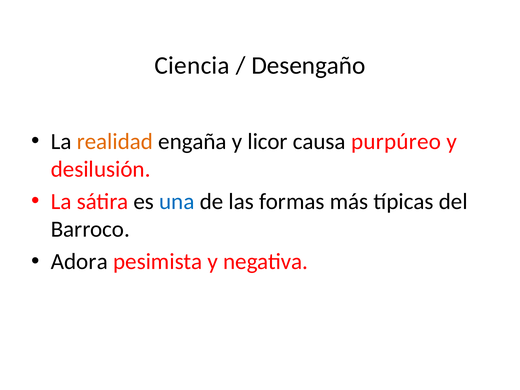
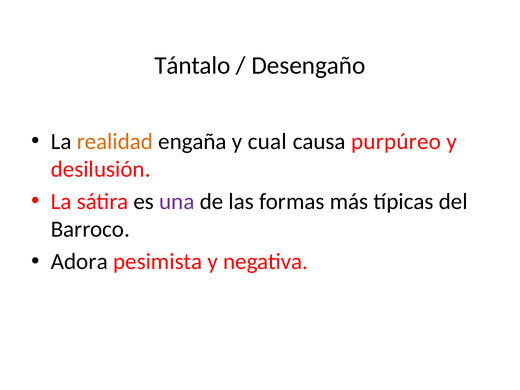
Ciencia: Ciencia -> Tántalo
licor: licor -> cual
una colour: blue -> purple
